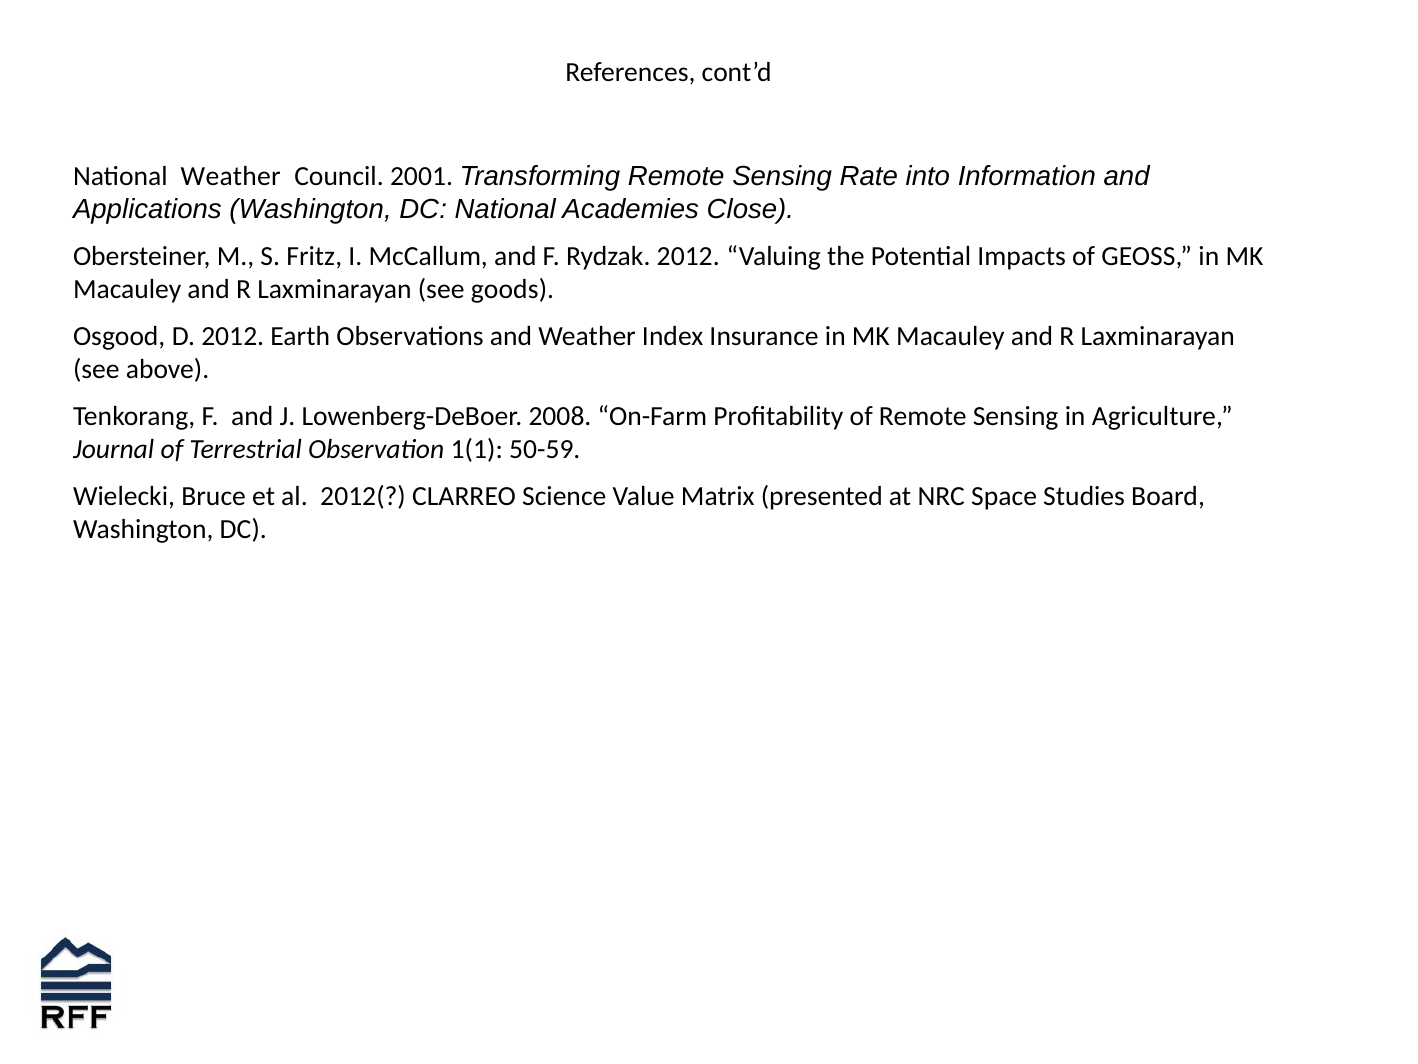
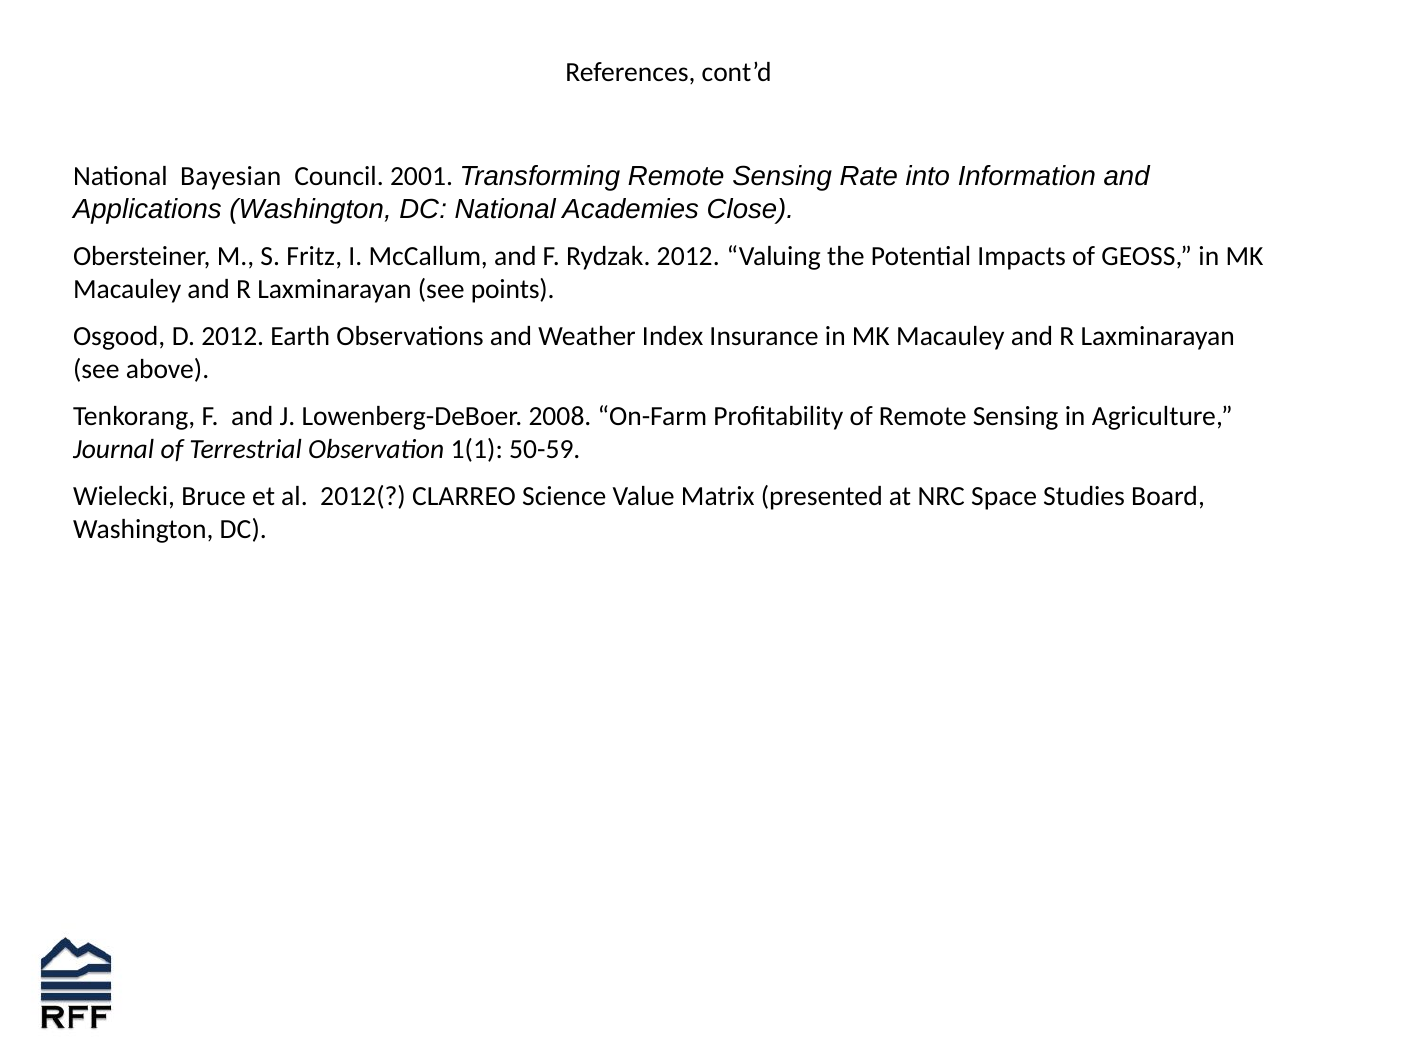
National Weather: Weather -> Bayesian
goods: goods -> points
